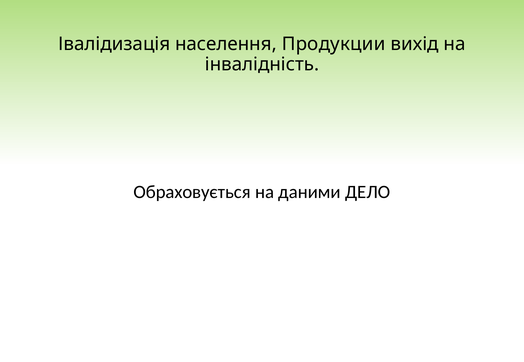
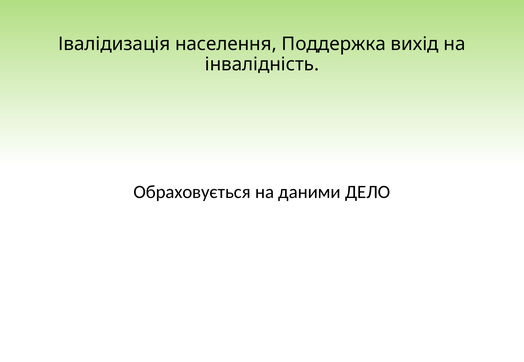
Продукции: Продукции -> Поддержка
